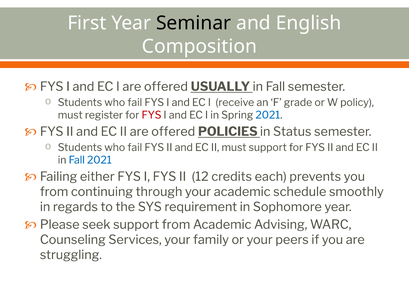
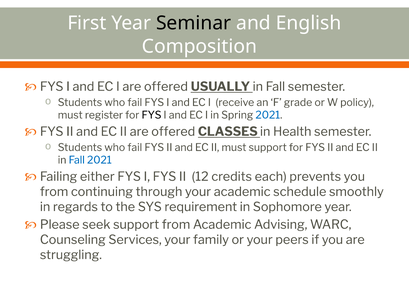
FYS at (151, 115) colour: red -> black
POLICIES: POLICIES -> CLASSES
Status: Status -> Health
